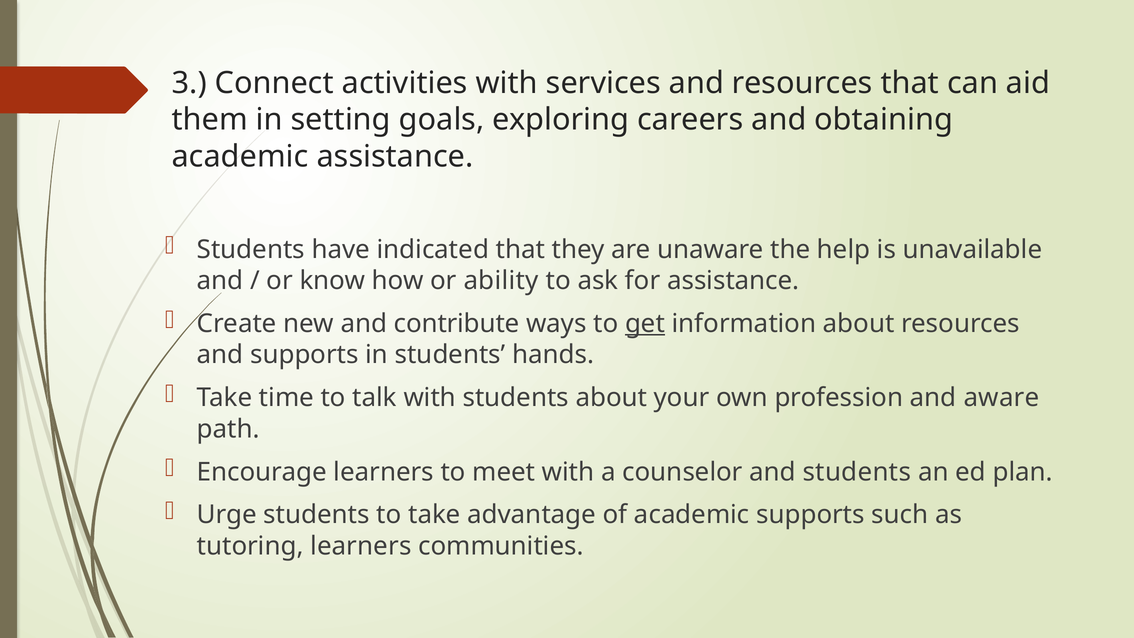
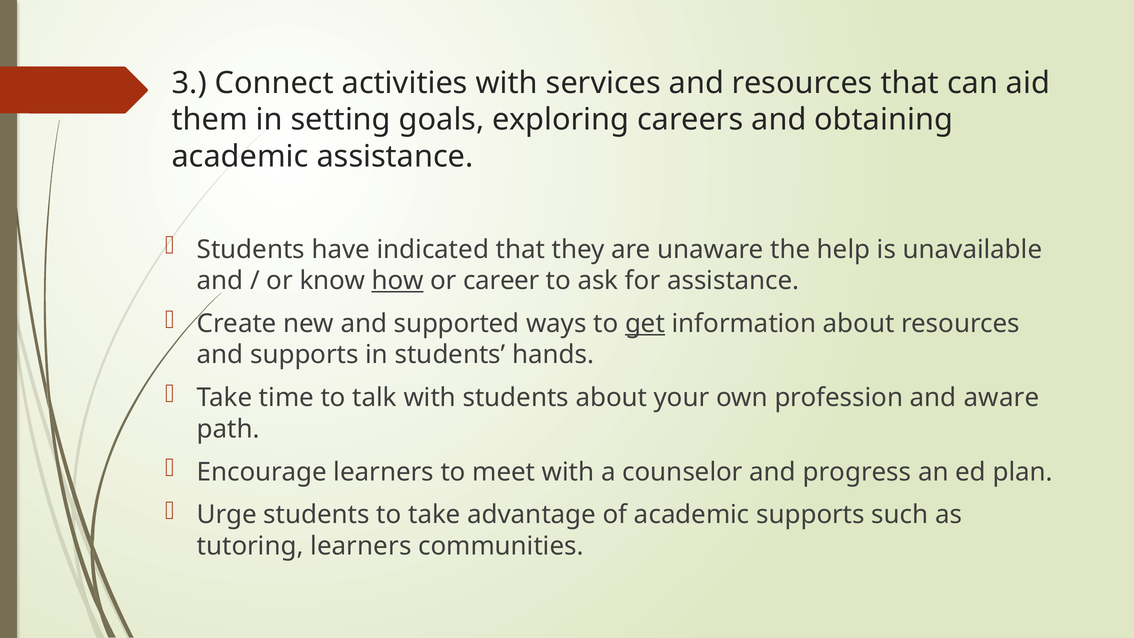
how underline: none -> present
ability: ability -> career
contribute: contribute -> supported
and students: students -> progress
